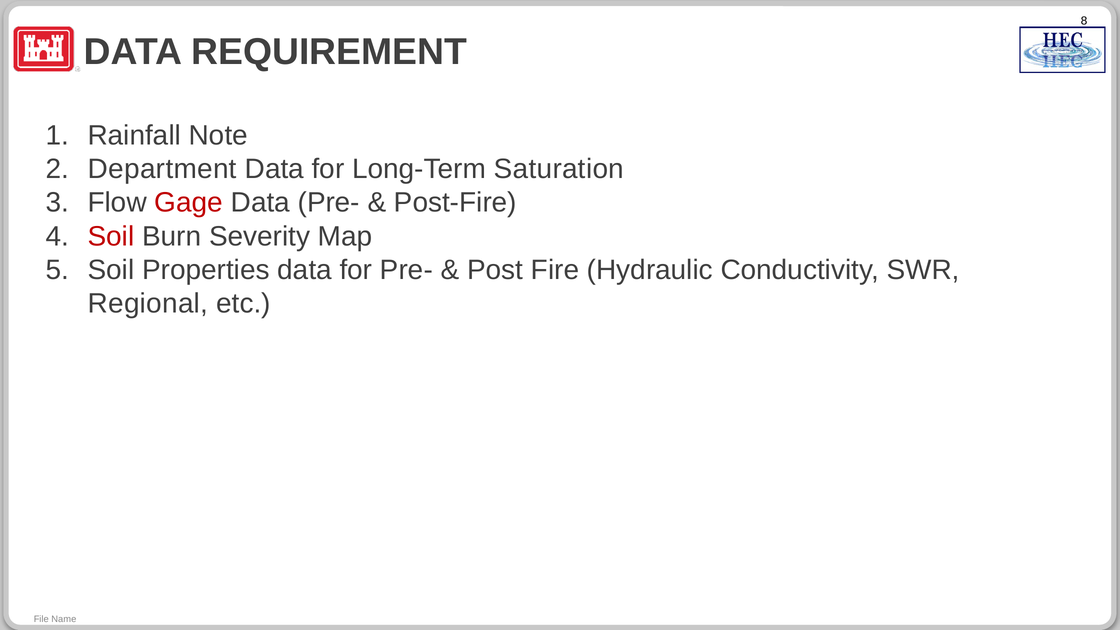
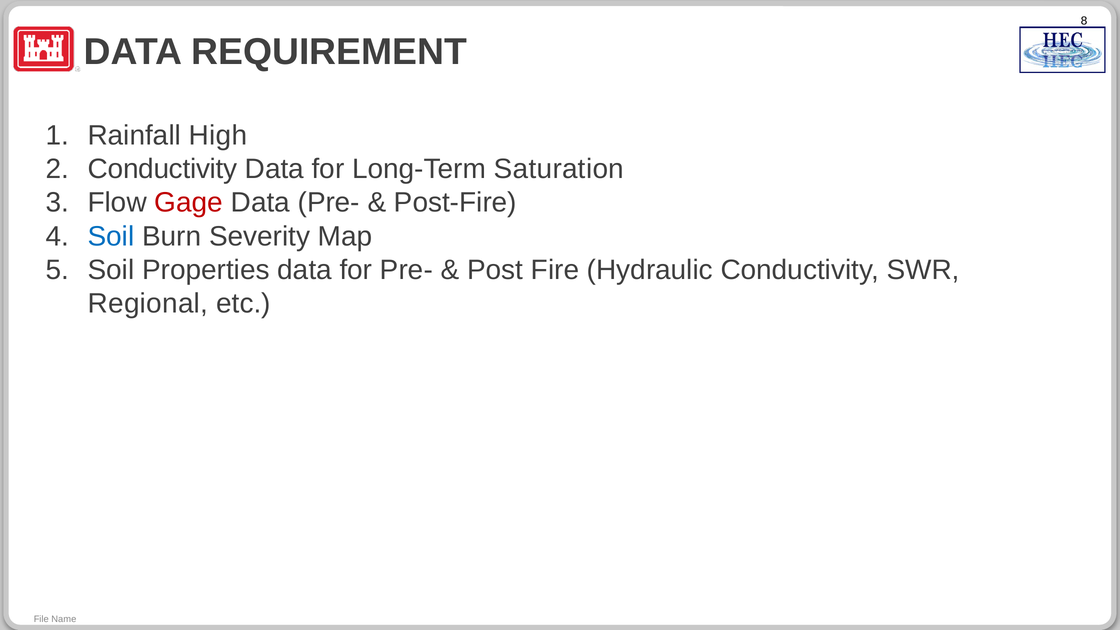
Note: Note -> High
Department at (162, 169): Department -> Conductivity
Soil at (111, 236) colour: red -> blue
